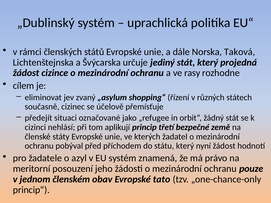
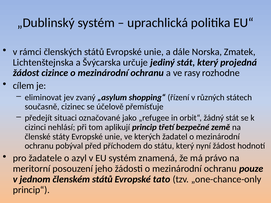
Taková: Taková -> Zmatek
členském obav: obav -> států
